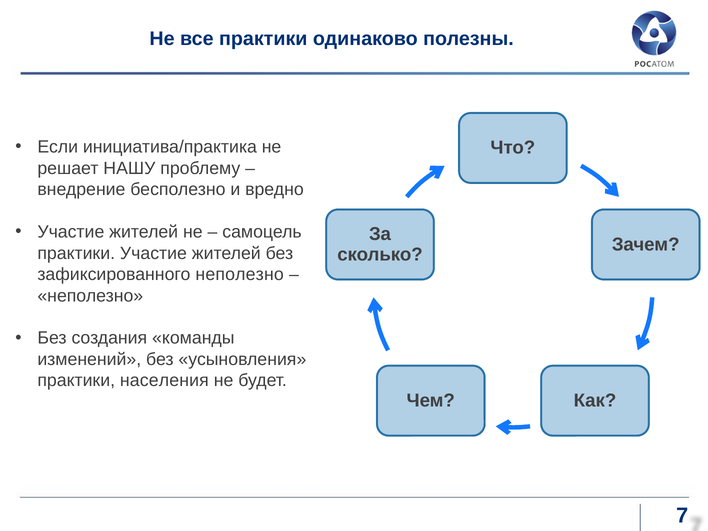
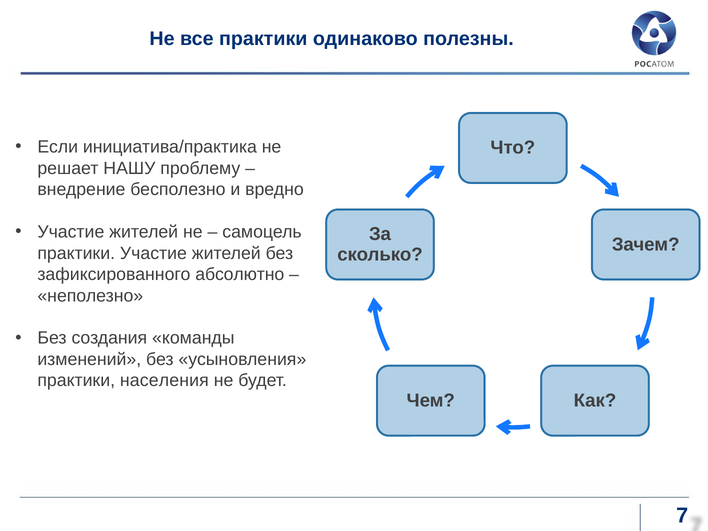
зафиксированного неполезно: неполезно -> абсолютно
